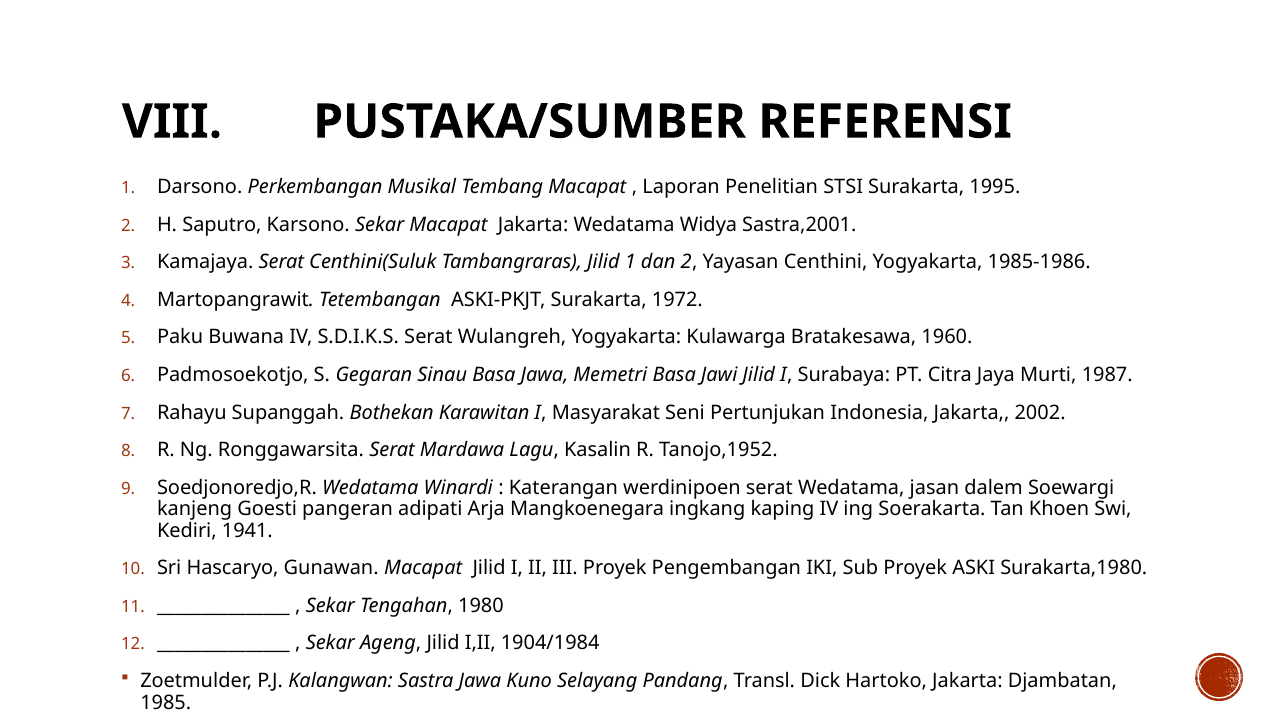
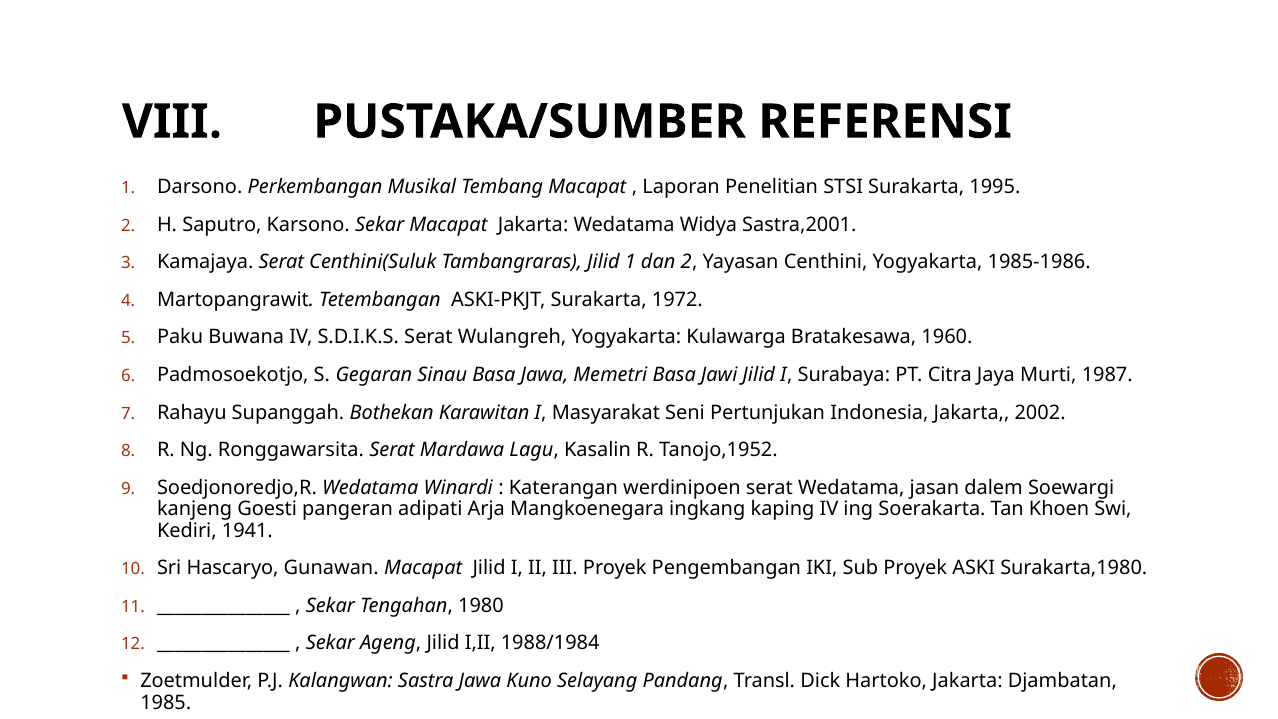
1904/1984: 1904/1984 -> 1988/1984
